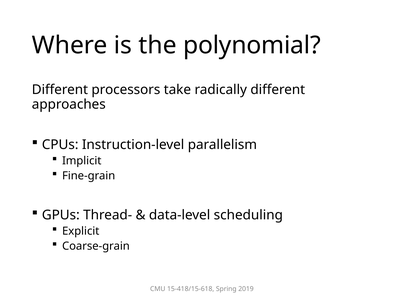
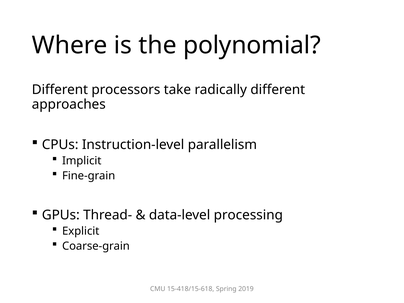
scheduling: scheduling -> processing
